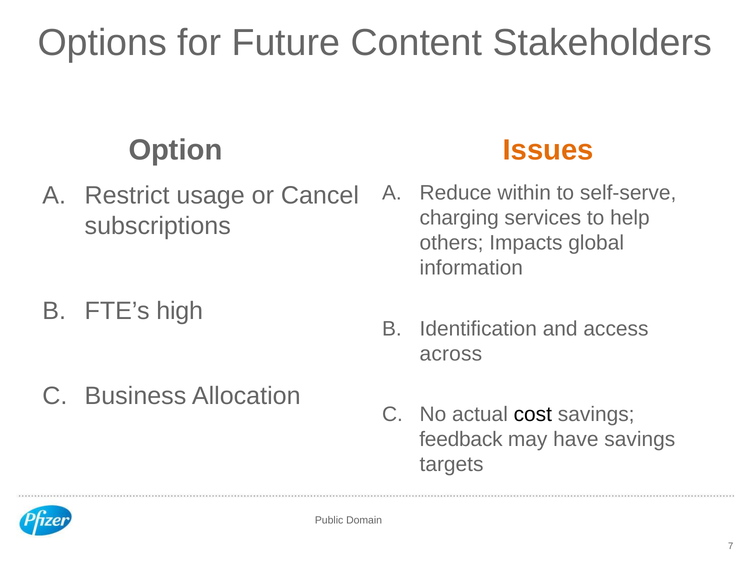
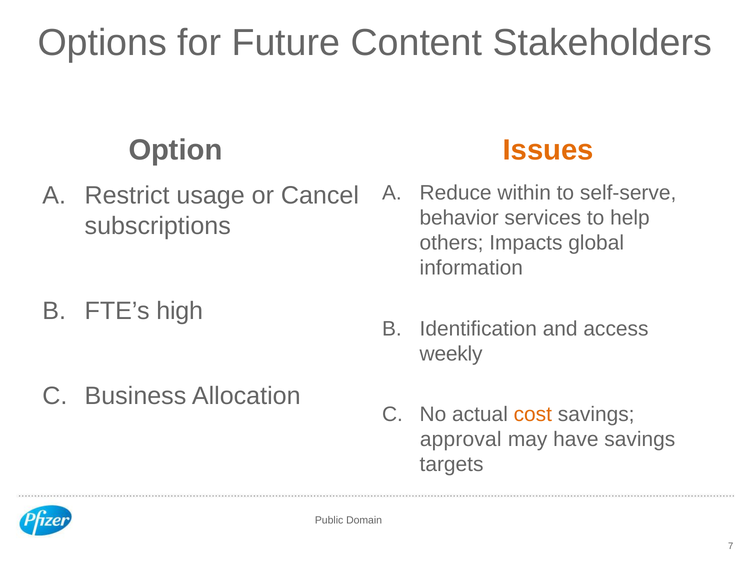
charging: charging -> behavior
across: across -> weekly
cost colour: black -> orange
feedback: feedback -> approval
